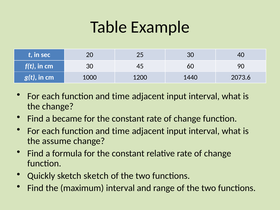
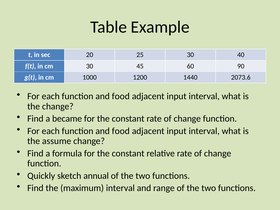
time at (121, 96): time -> food
time at (121, 131): time -> food
sketch sketch: sketch -> annual
